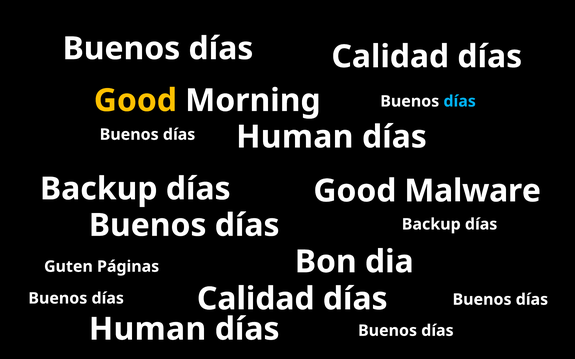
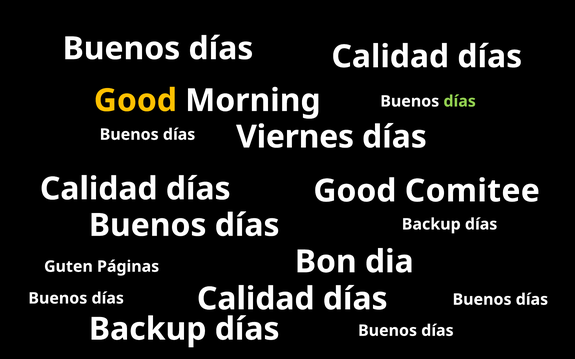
días at (460, 101) colour: light blue -> light green
Human at (295, 137): Human -> Viernes
Backup at (99, 189): Backup -> Calidad
Malware: Malware -> Comitee
Human at (148, 329): Human -> Backup
